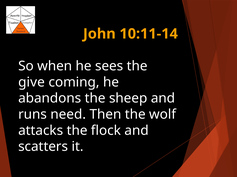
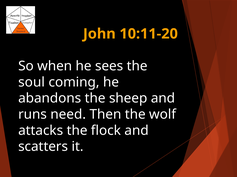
10:11-14: 10:11-14 -> 10:11-20
give: give -> soul
